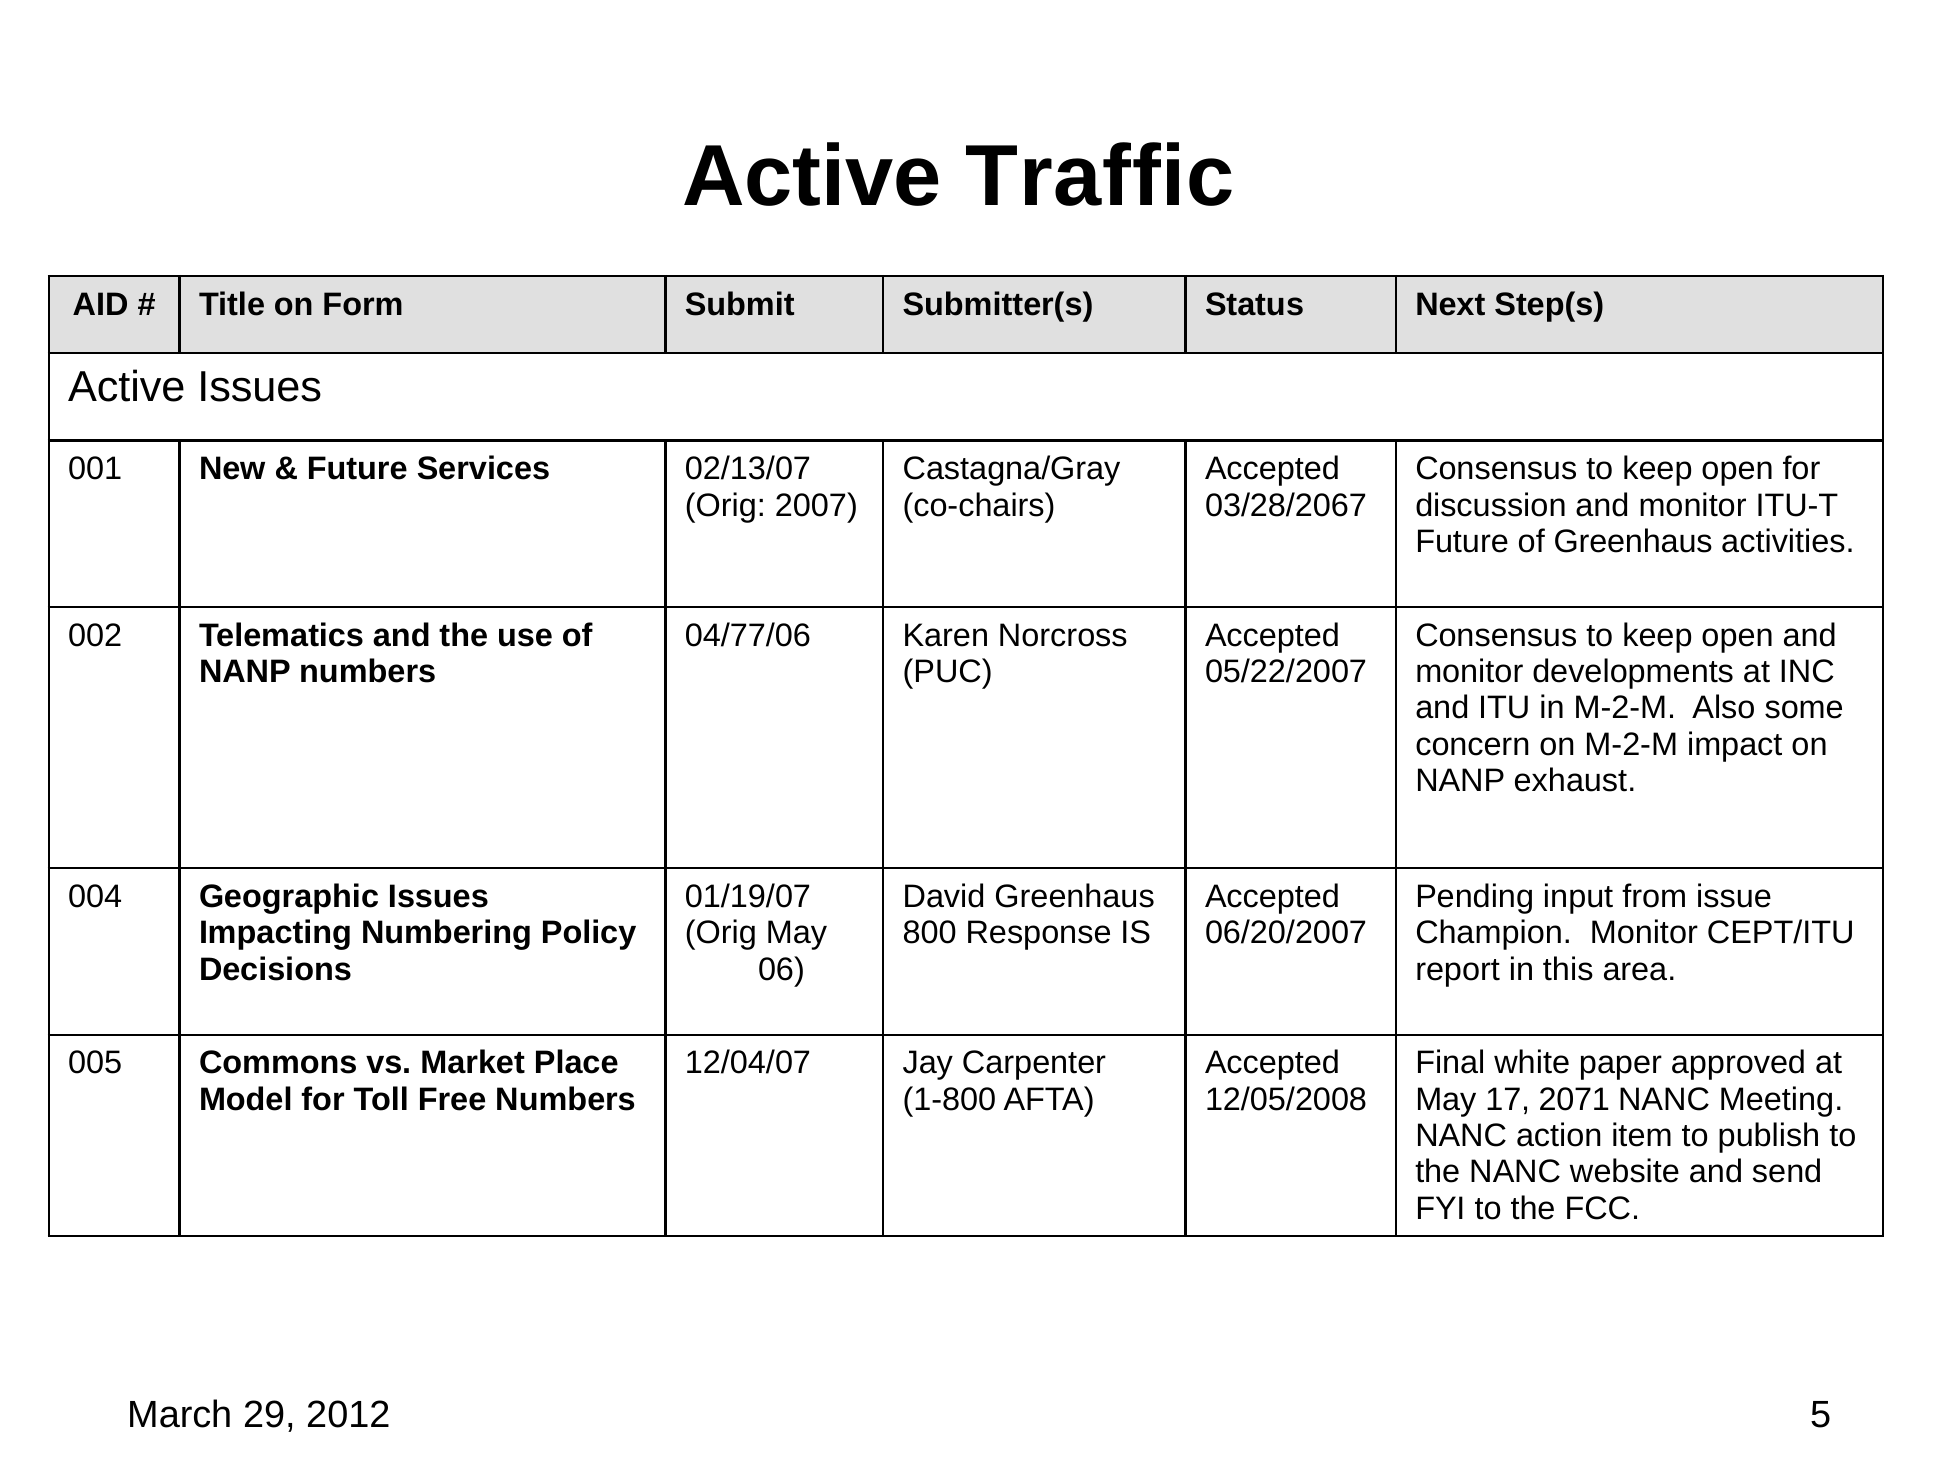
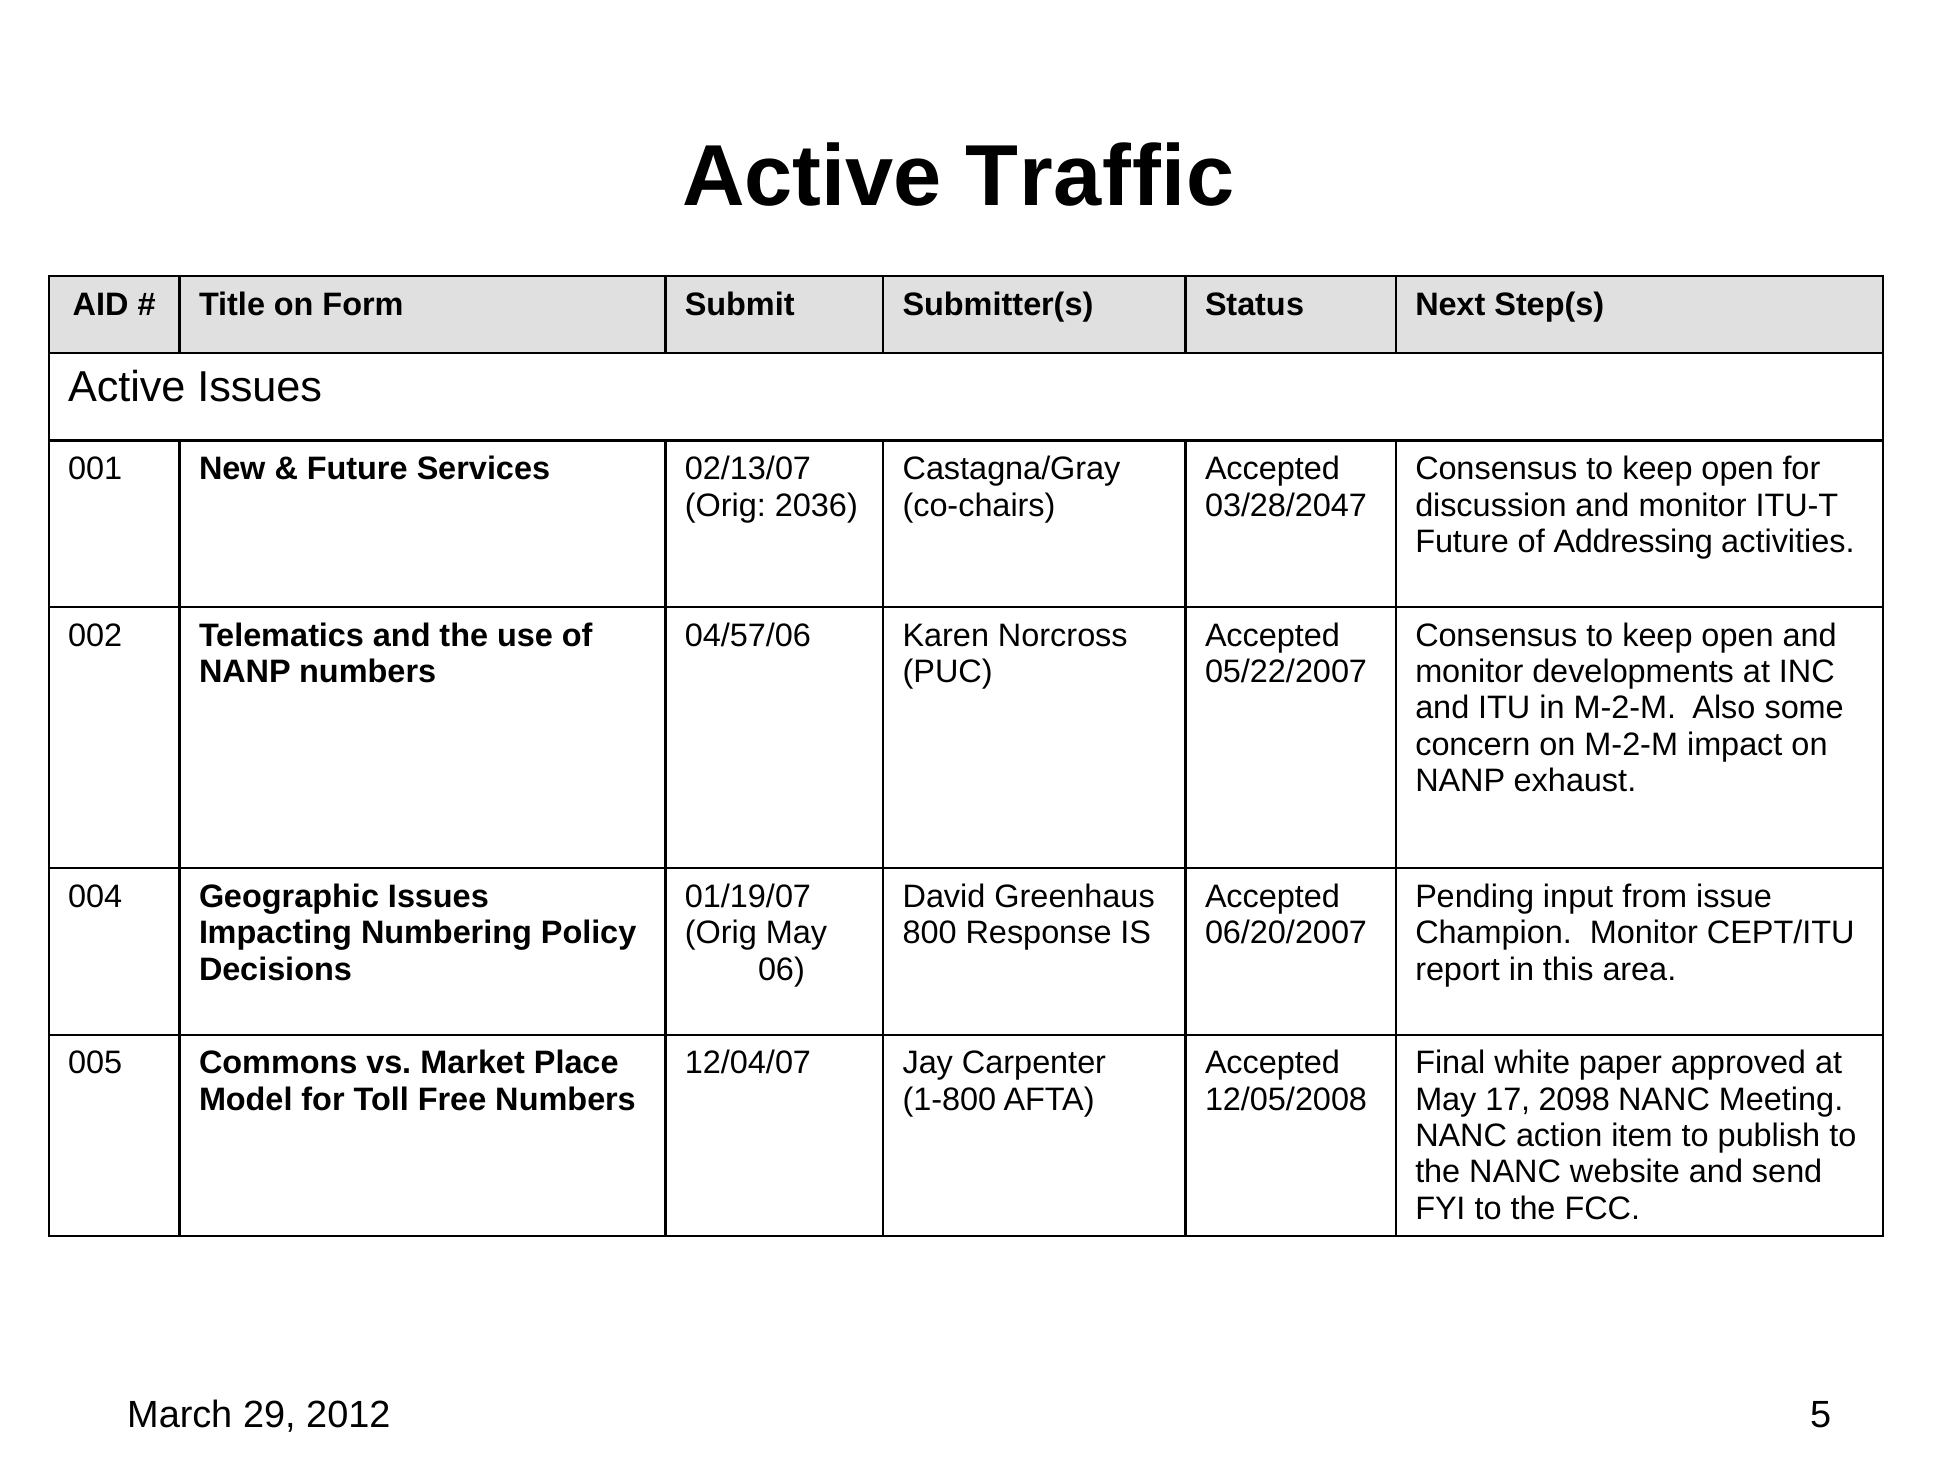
2007: 2007 -> 2036
03/28/2067: 03/28/2067 -> 03/28/2047
of Greenhaus: Greenhaus -> Addressing
04/77/06: 04/77/06 -> 04/57/06
2071: 2071 -> 2098
